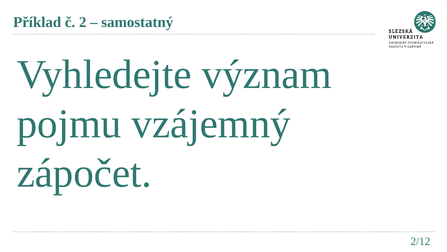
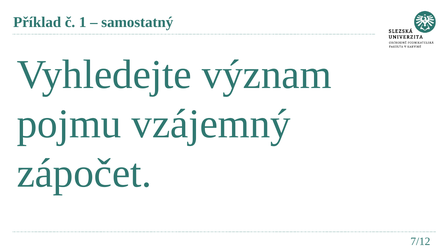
2: 2 -> 1
2/12: 2/12 -> 7/12
